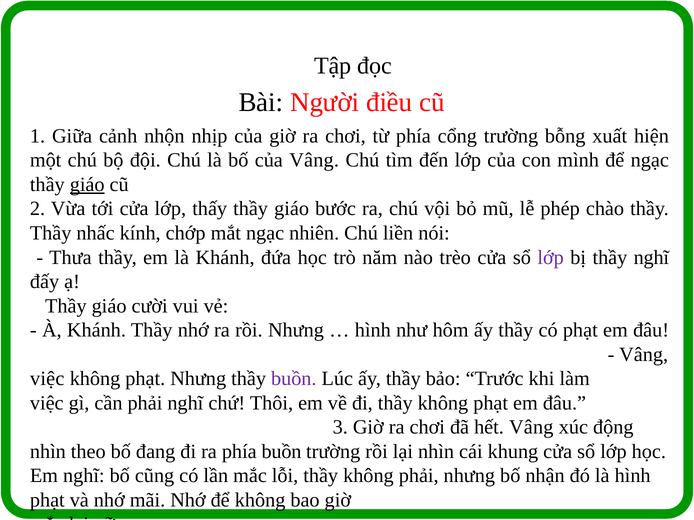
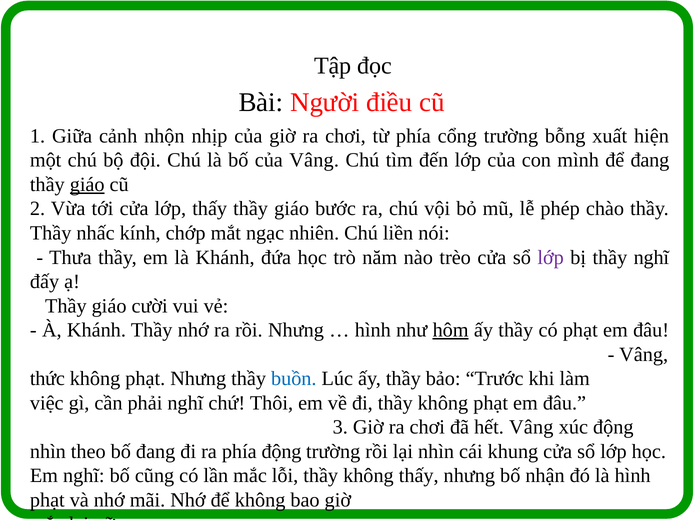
để ngạc: ngạc -> đang
hôm underline: none -> present
việc at (47, 379): việc -> thức
buồn at (294, 379) colour: purple -> blue
phía buồn: buồn -> động
không phải: phải -> thấy
